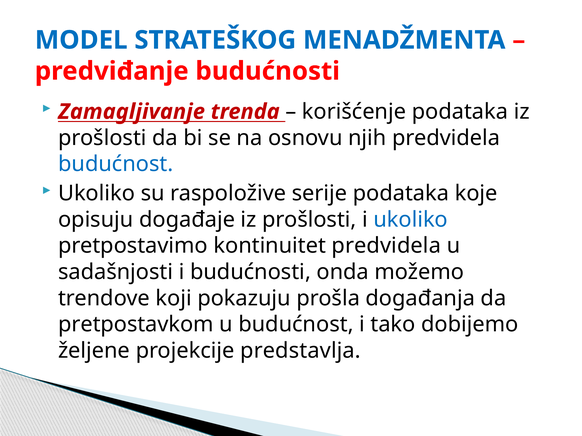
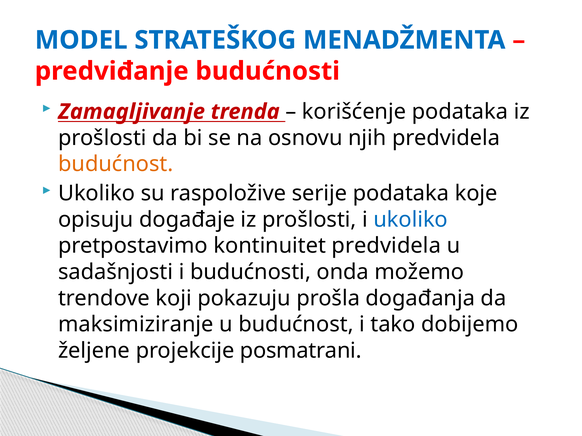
budućnost at (116, 164) colour: blue -> orange
pretpostavkom: pretpostavkom -> maksimiziranje
predstavlja: predstavlja -> posmatrani
